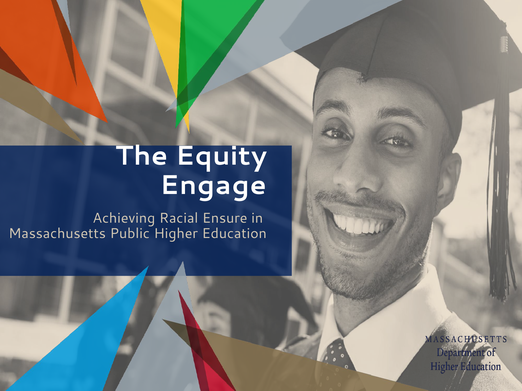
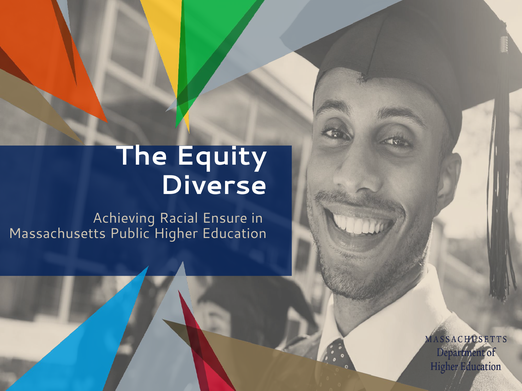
Engage: Engage -> Diverse
